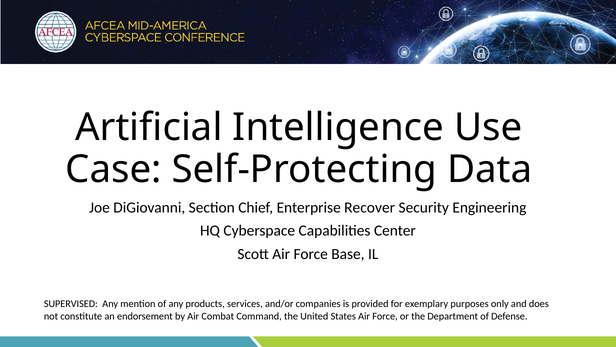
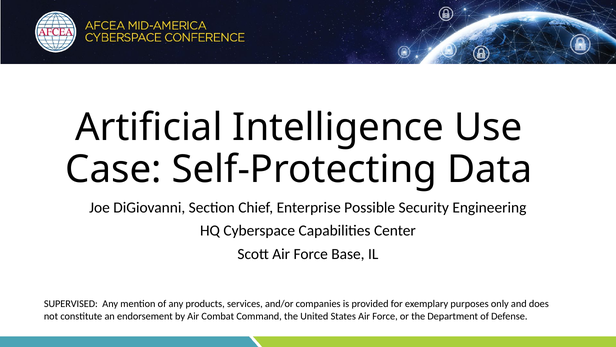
Recover: Recover -> Possible
